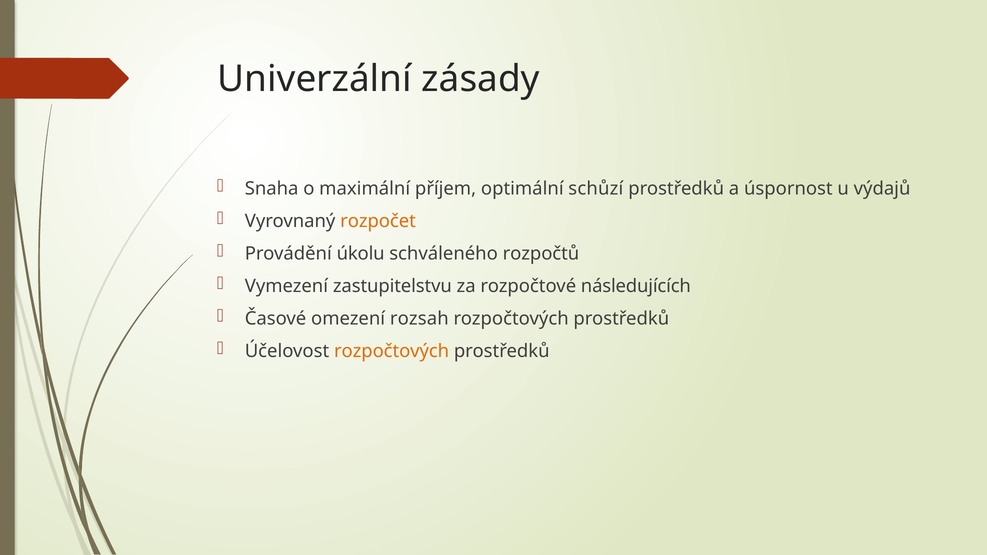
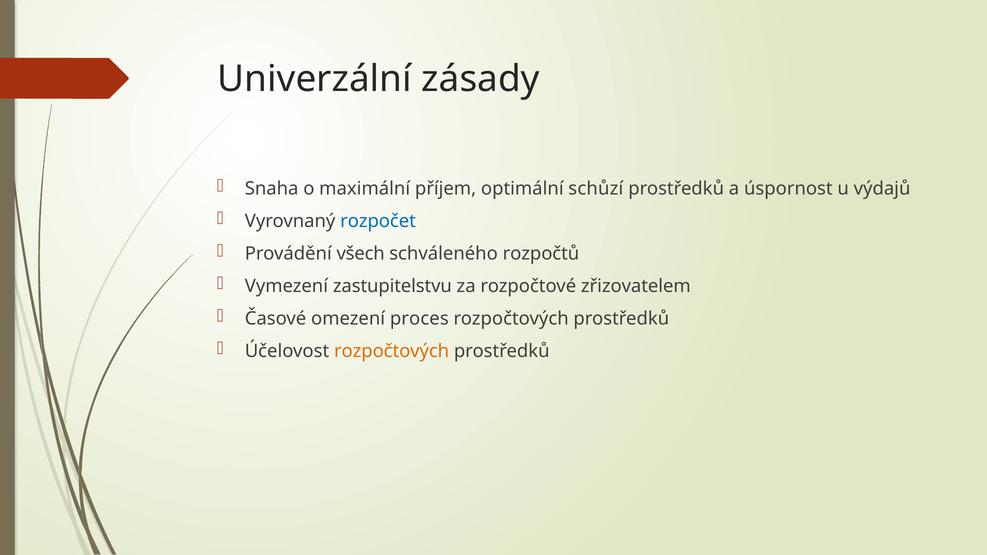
rozpočet colour: orange -> blue
úkolu: úkolu -> všech
následujících: následujících -> zřizovatelem
rozsah: rozsah -> proces
